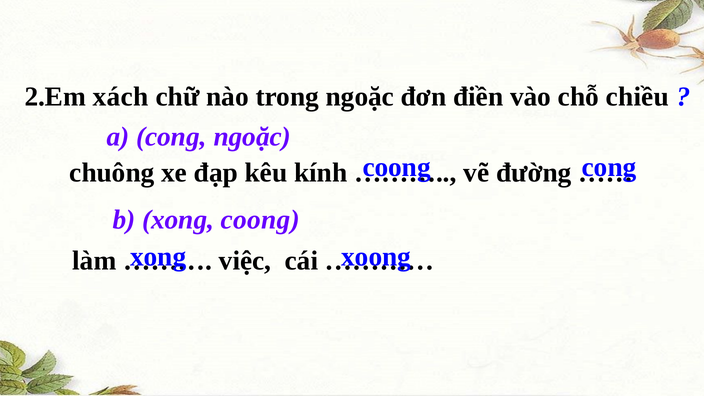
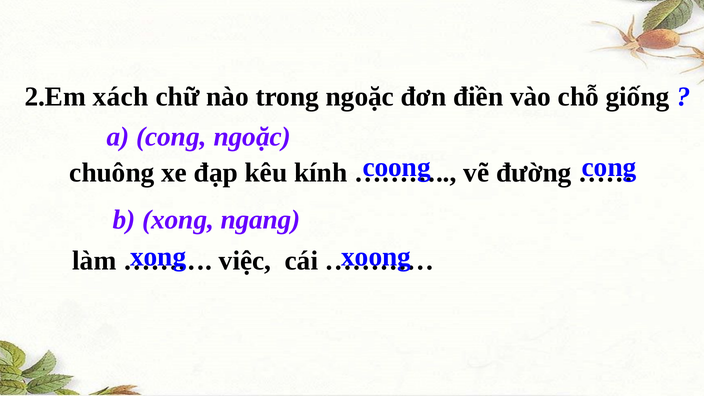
chiều: chiều -> giống
xong coong: coong -> ngang
